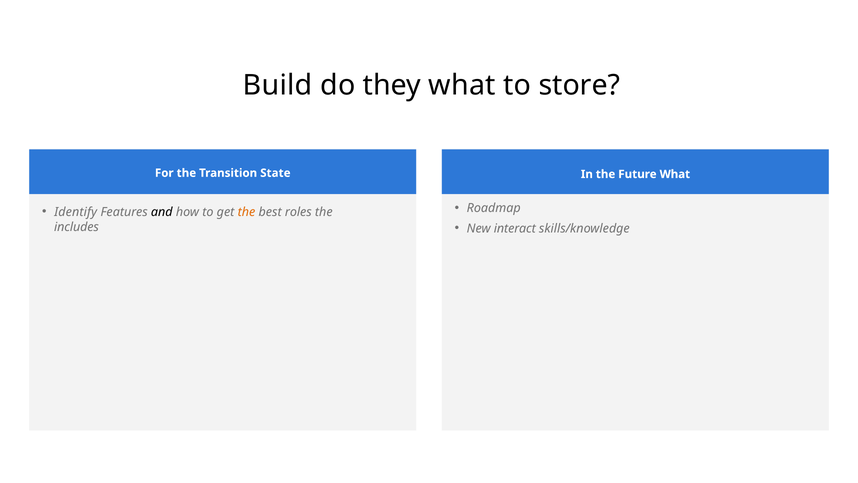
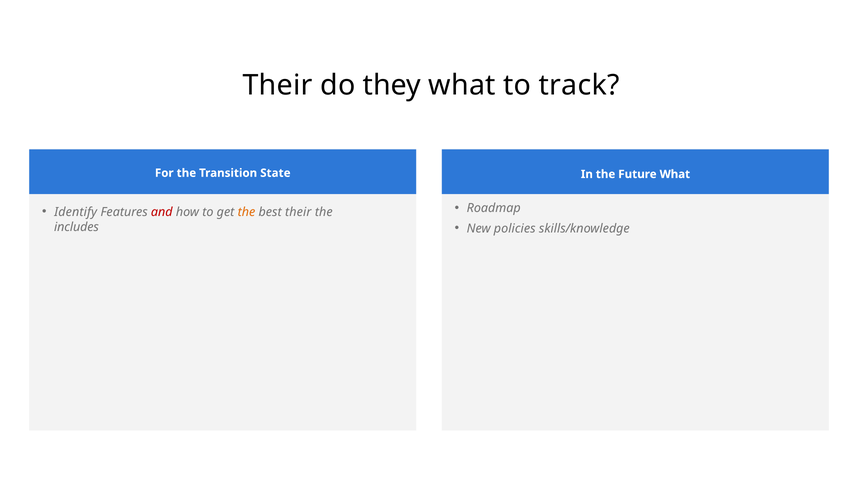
Build at (278, 85): Build -> Their
store: store -> track
and colour: black -> red
best roles: roles -> their
interact: interact -> policies
